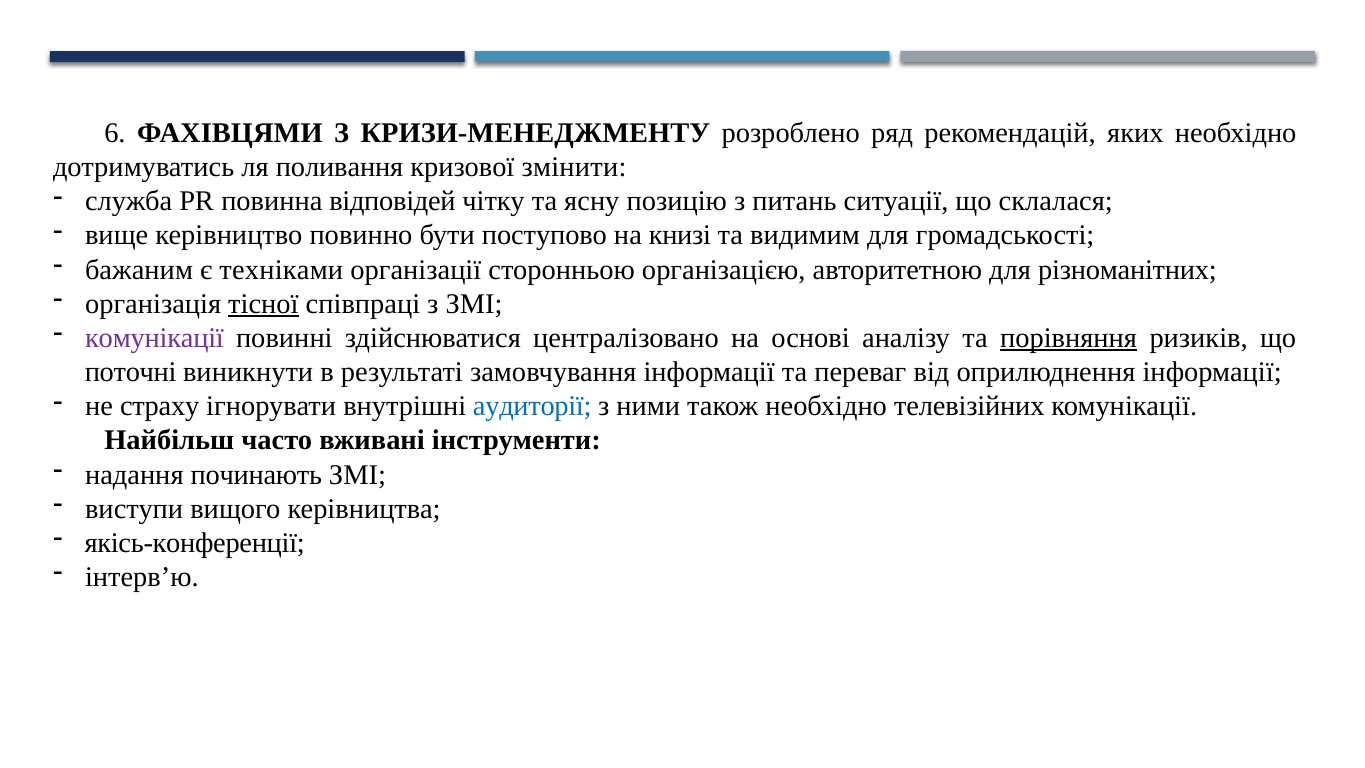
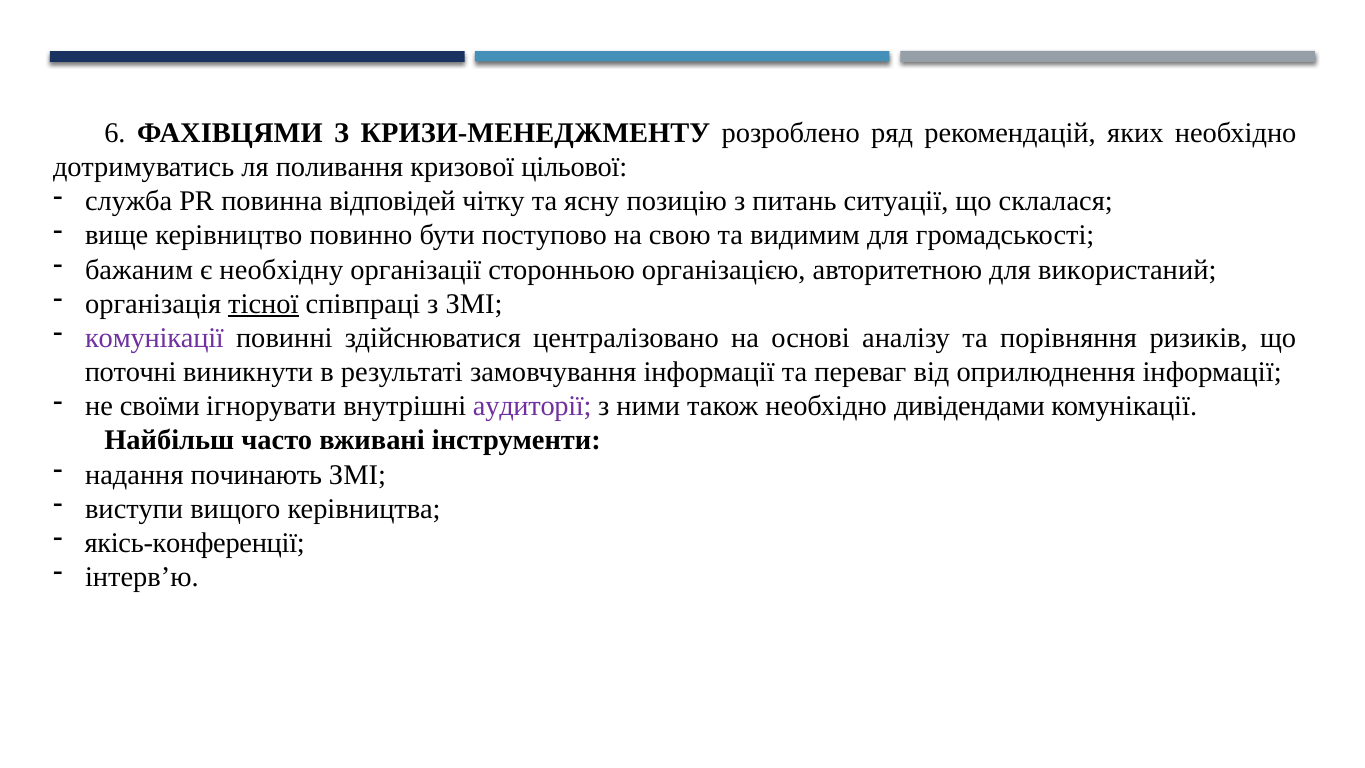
змінити: змінити -> цільової
книзі: книзі -> свою
техніками: техніками -> необхідну
різноманітних: різноманітних -> використаний
порівняння underline: present -> none
страху: страху -> своїми
аудиторії colour: blue -> purple
телевізійних: телевізійних -> дивідендами
